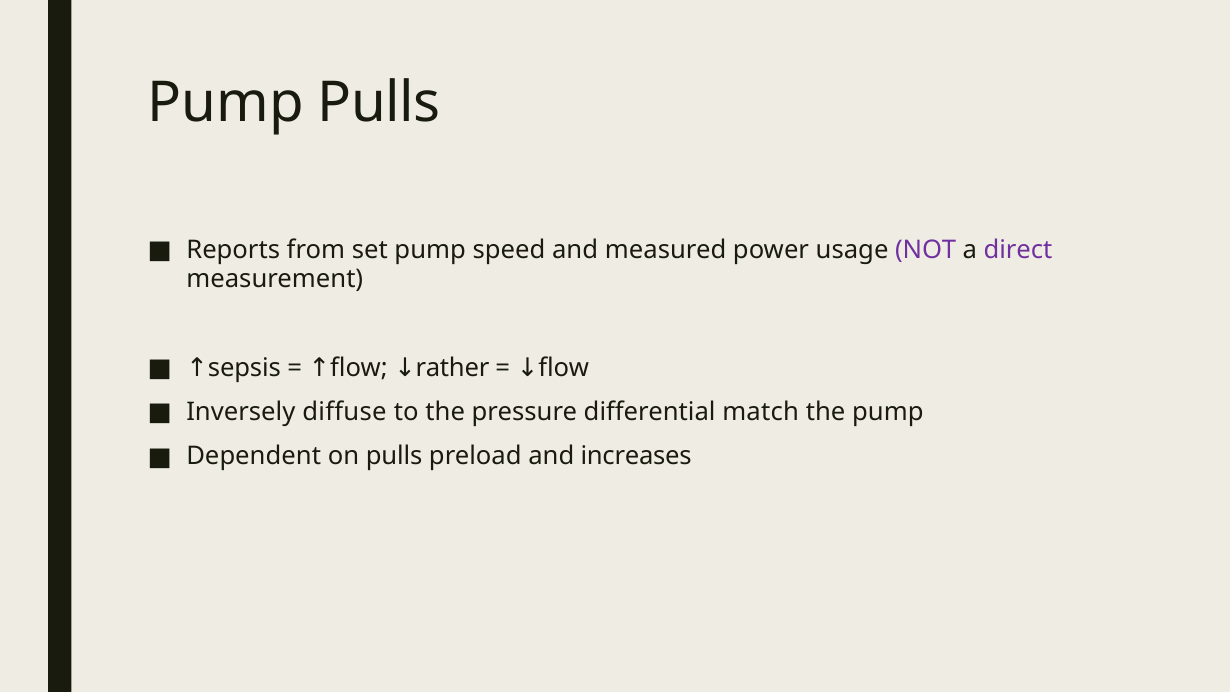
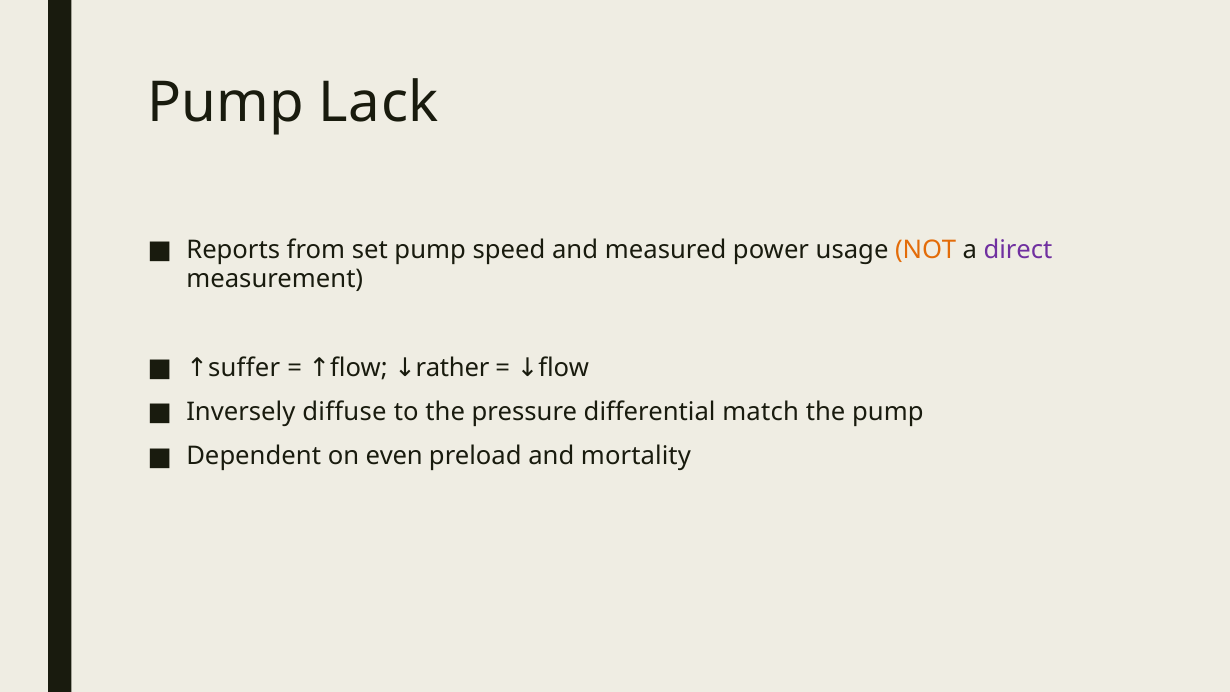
Pump Pulls: Pulls -> Lack
NOT colour: purple -> orange
sepsis: sepsis -> suffer
on pulls: pulls -> even
increases: increases -> mortality
